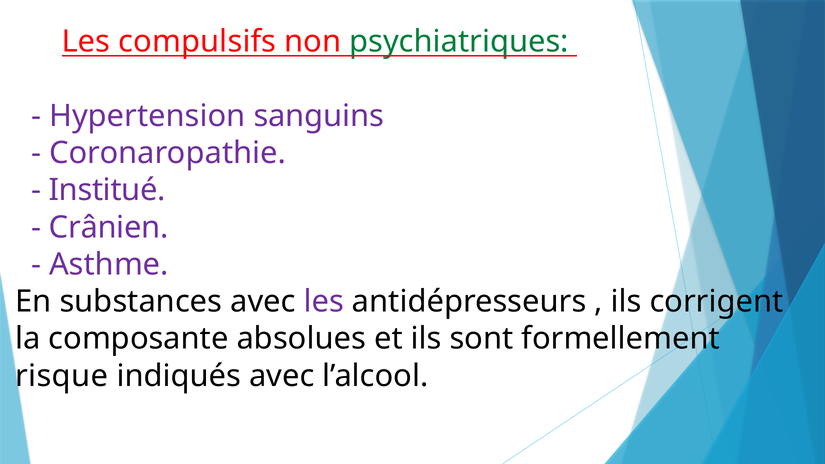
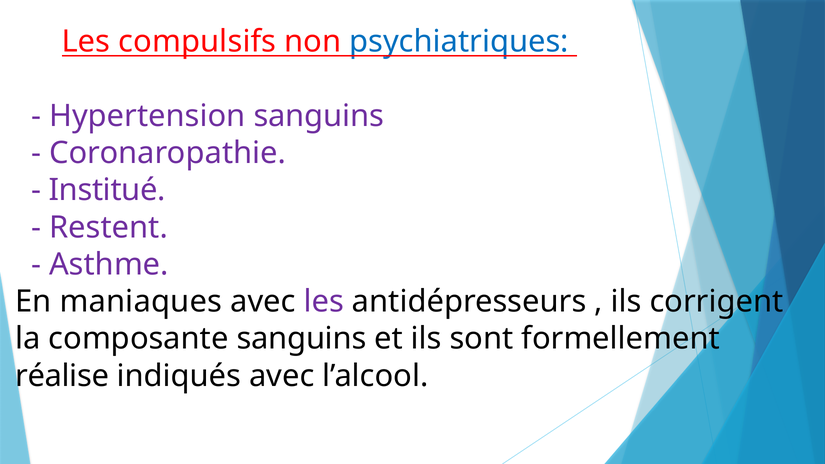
psychiatriques colour: green -> blue
Crânien: Crânien -> Restent
substances: substances -> maniaques
composante absolues: absolues -> sanguins
risque: risque -> réalise
